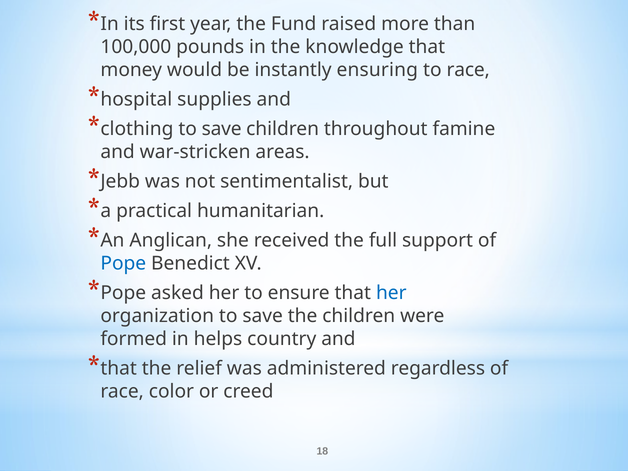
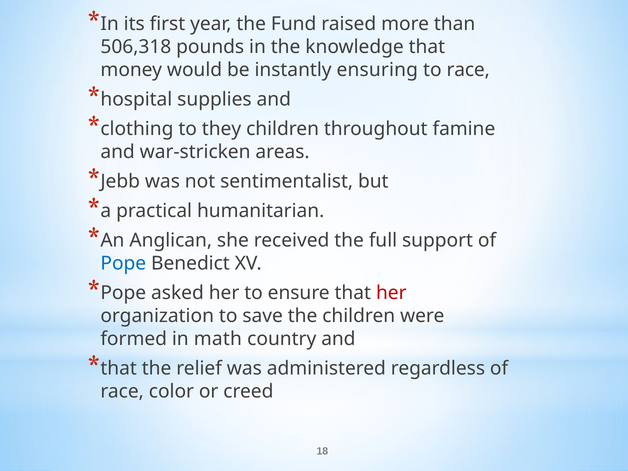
100,000: 100,000 -> 506,318
clothing to save: save -> they
her at (391, 293) colour: blue -> red
helps: helps -> math
